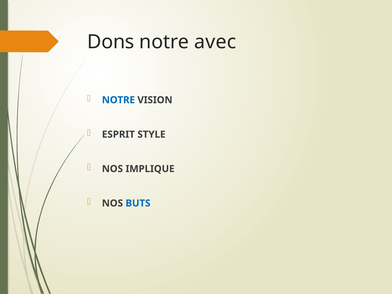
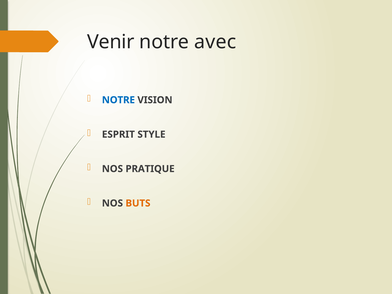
Dons: Dons -> Venir
IMPLIQUE: IMPLIQUE -> PRATIQUE
BUTS colour: blue -> orange
